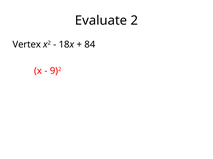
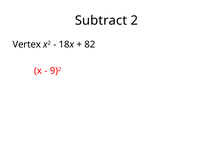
Evaluate: Evaluate -> Subtract
84: 84 -> 82
